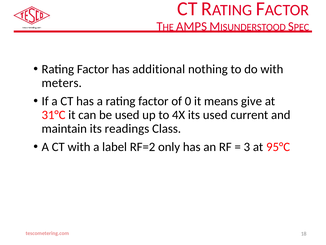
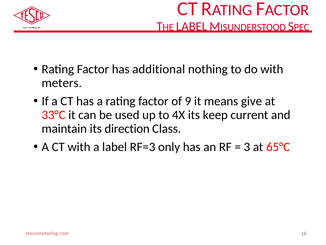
AMPS at (192, 26): AMPS -> LABEL
0: 0 -> 9
31°C: 31°C -> 33°C
its used: used -> keep
readings: readings -> direction
RF=2: RF=2 -> RF=3
95°C: 95°C -> 65°C
